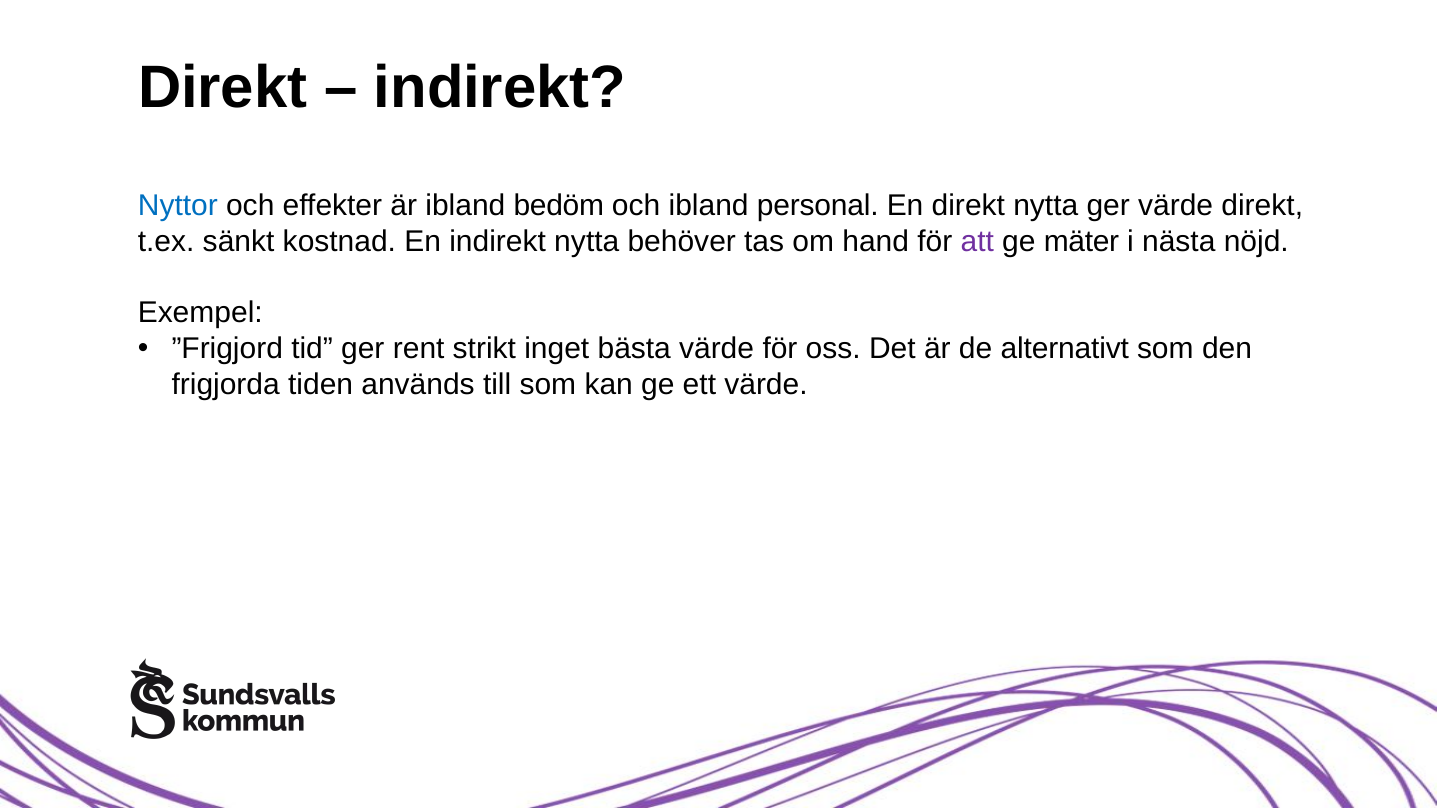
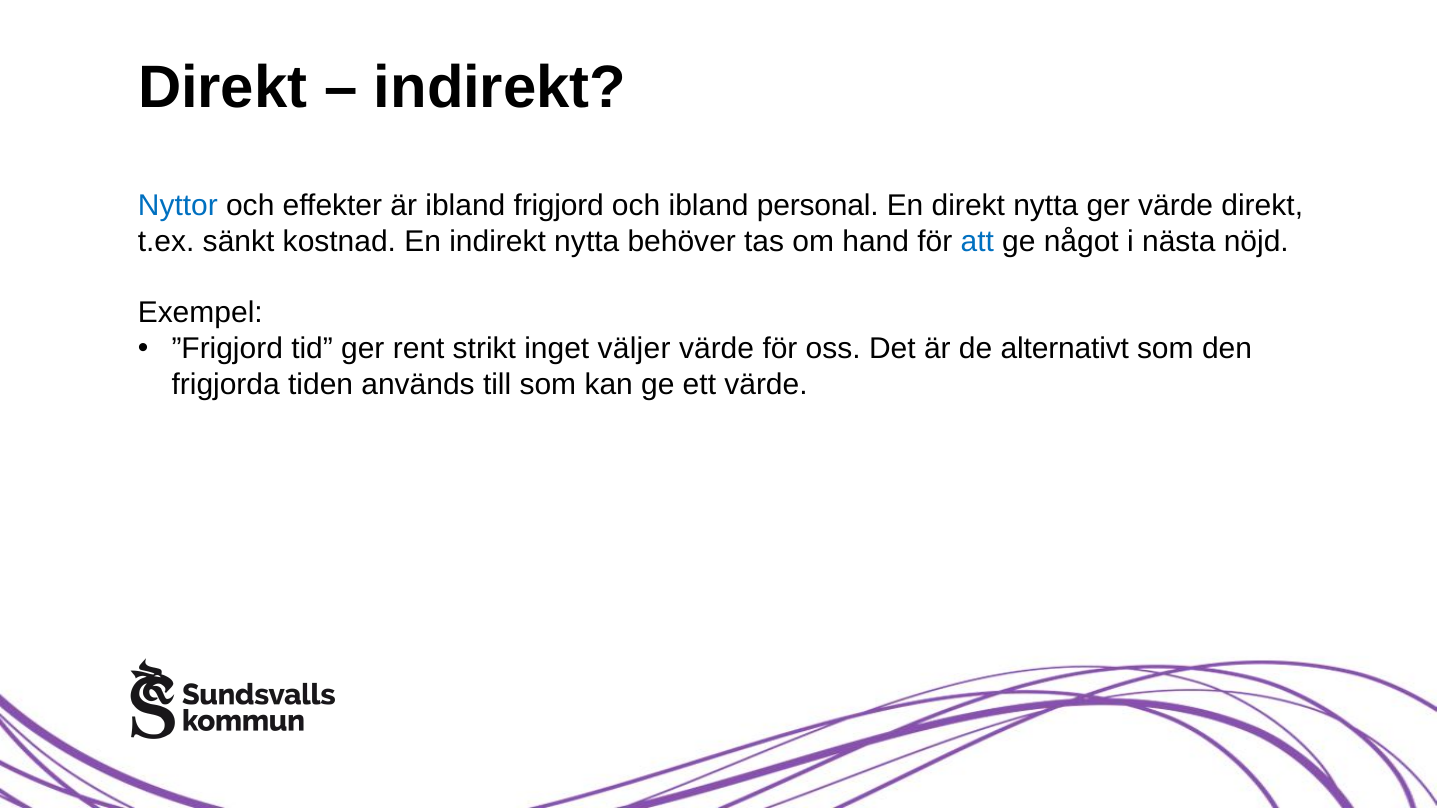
bedöm: bedöm -> frigjord
att colour: purple -> blue
mäter: mäter -> något
bästa: bästa -> väljer
